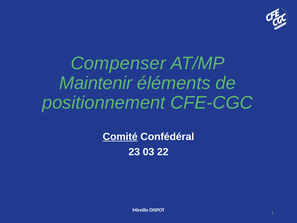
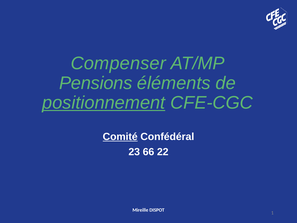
Maintenir: Maintenir -> Pensions
positionnement underline: none -> present
03: 03 -> 66
